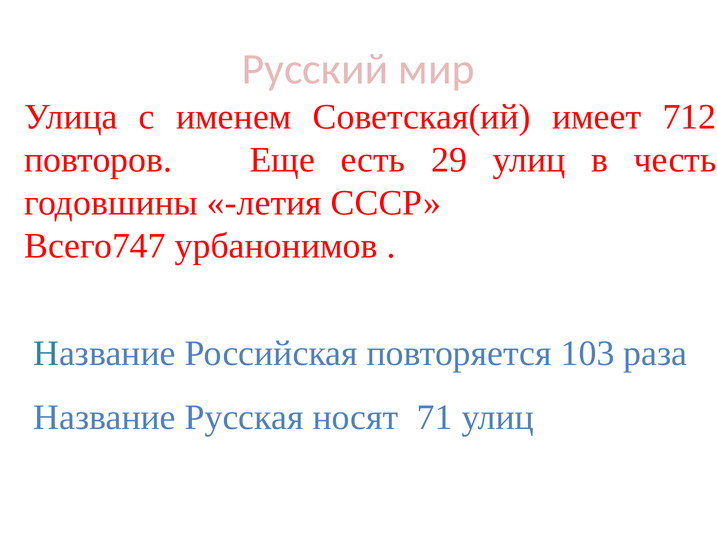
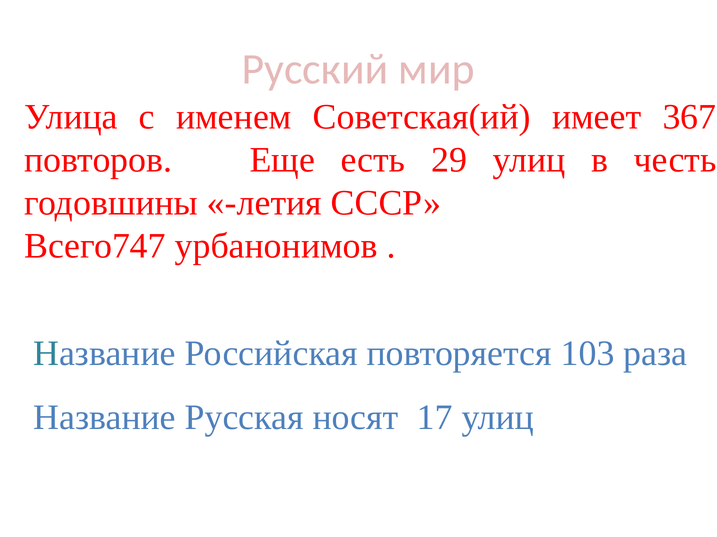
712: 712 -> 367
71: 71 -> 17
